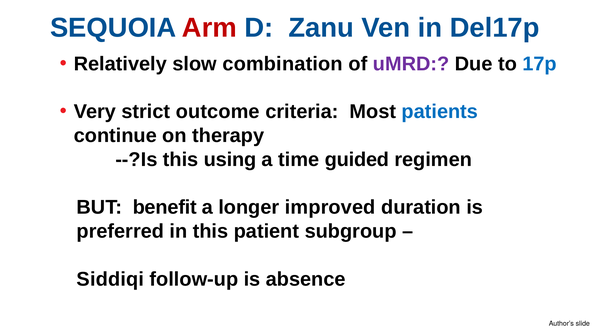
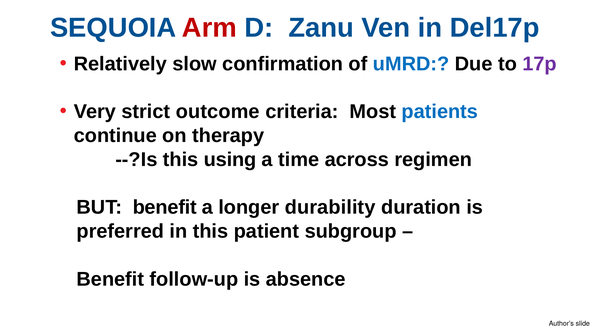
combination: combination -> confirmation
uMRD colour: purple -> blue
17p colour: blue -> purple
guided: guided -> across
improved: improved -> durability
Siddiqi at (110, 279): Siddiqi -> Benefit
